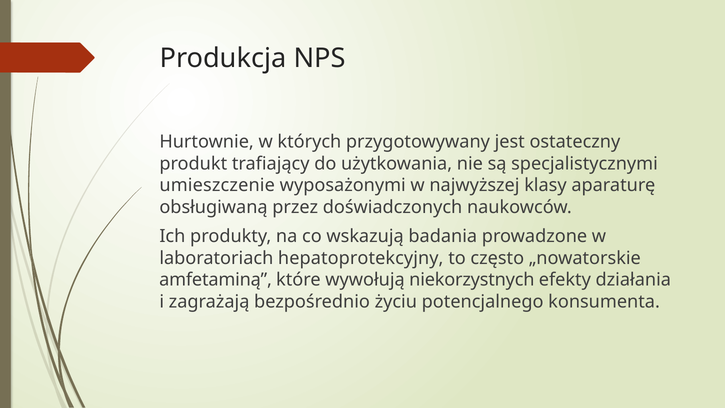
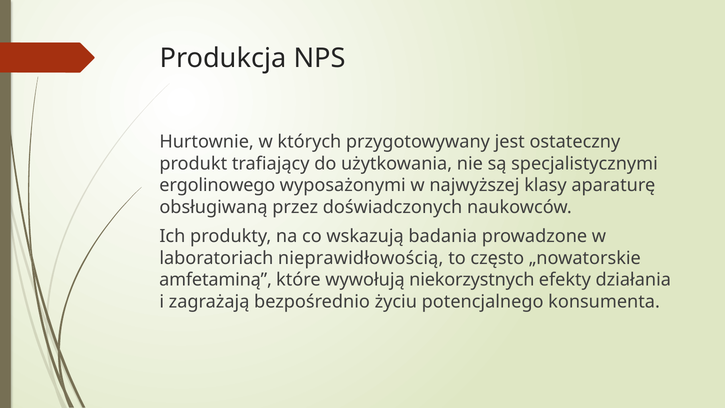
umieszczenie: umieszczenie -> ergolinowego
hepatoprotekcyjny: hepatoprotekcyjny -> nieprawidłowością
